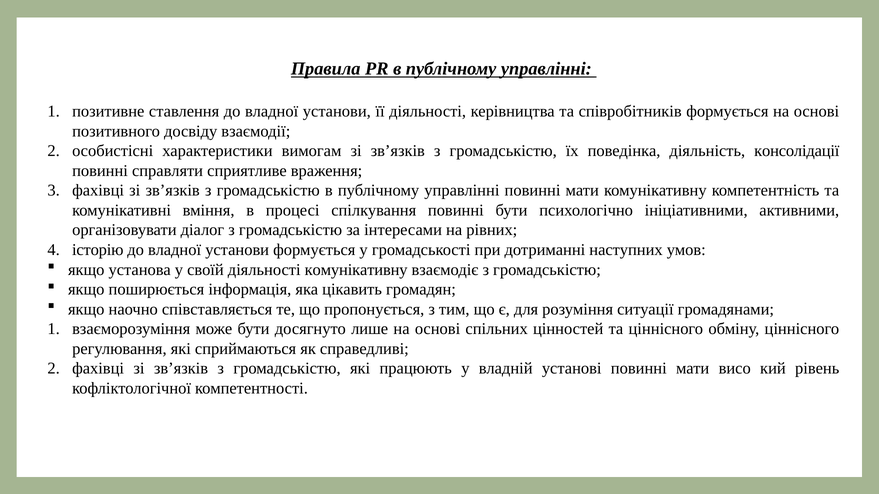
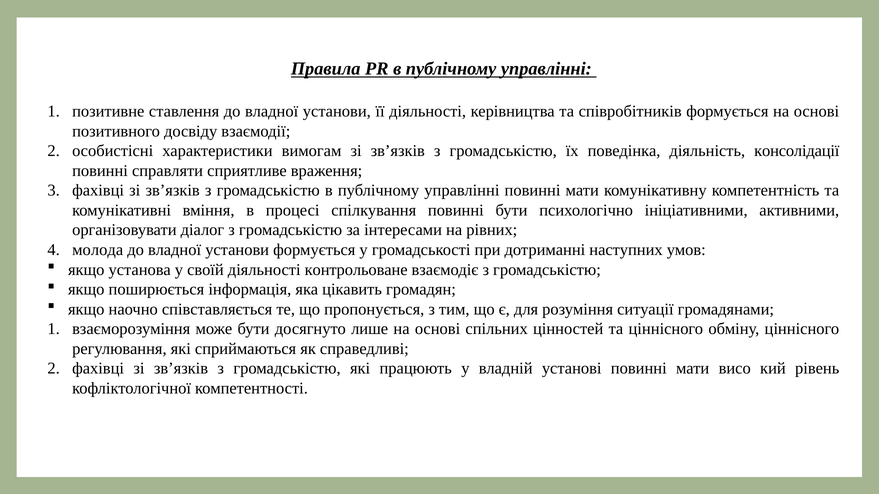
історію: історію -> молода
діяльності комунікативну: комунікативну -> контрольоване
